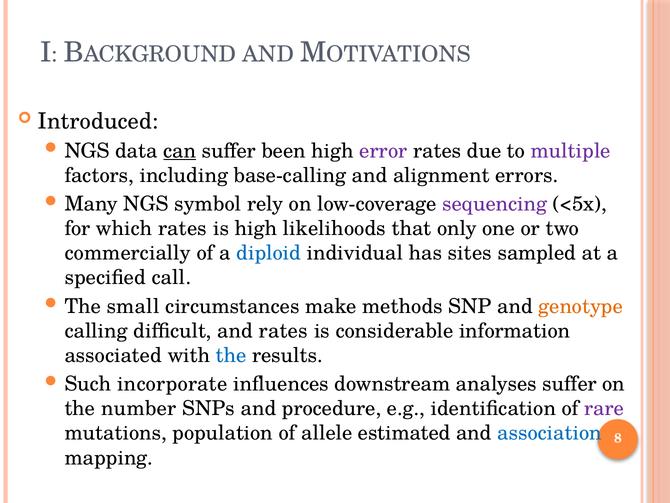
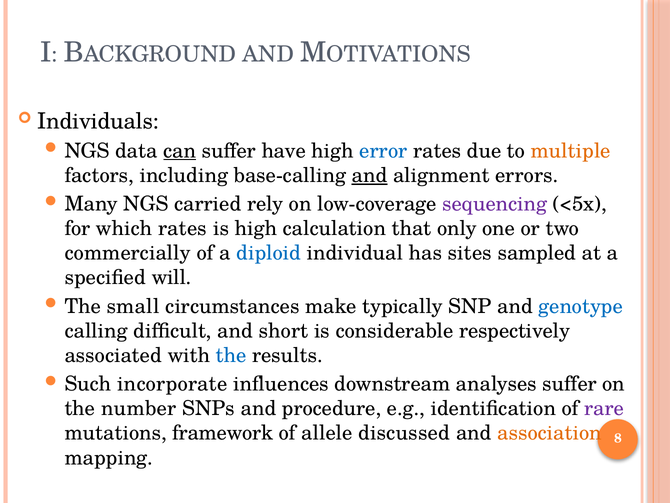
Introduced: Introduced -> Individuals
been: been -> have
error colour: purple -> blue
multiple colour: purple -> orange
and at (370, 175) underline: none -> present
symbol: symbol -> carried
likelihoods: likelihoods -> calculation
call: call -> will
methods: methods -> typically
genotype colour: orange -> blue
and rates: rates -> short
information: information -> respectively
population: population -> framework
estimated: estimated -> discussed
association colour: blue -> orange
